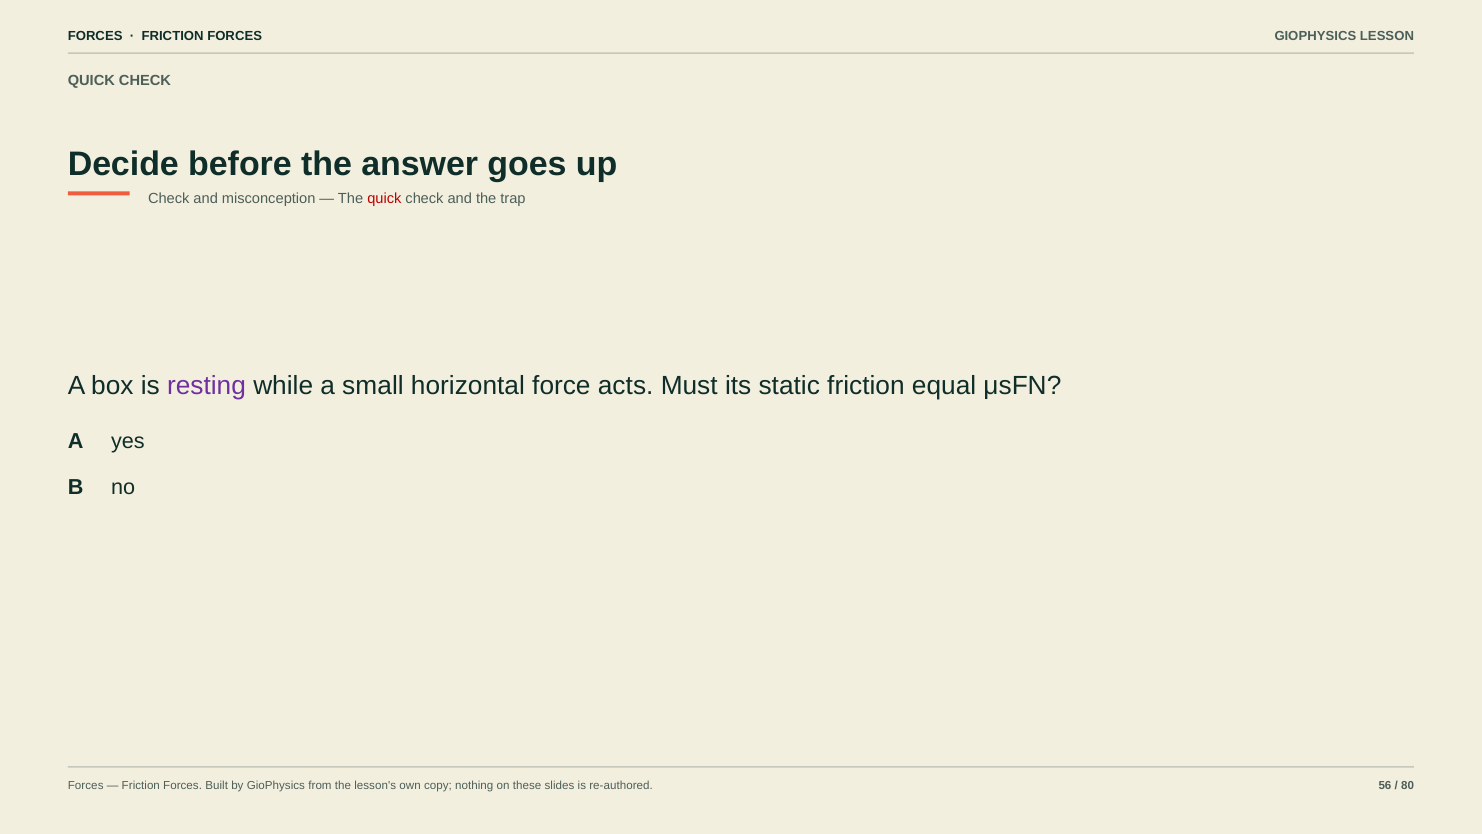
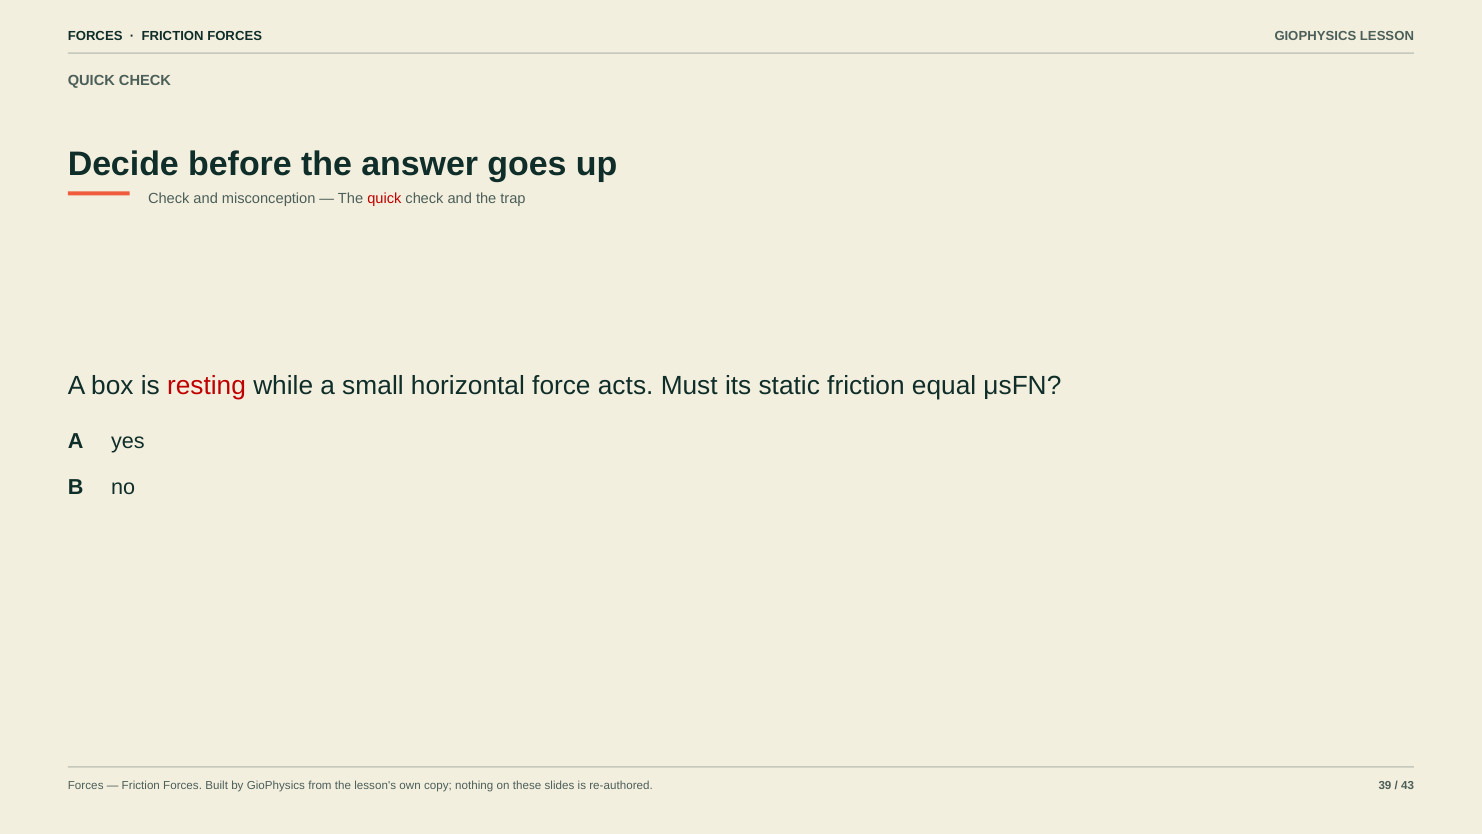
resting colour: purple -> red
56: 56 -> 39
80: 80 -> 43
